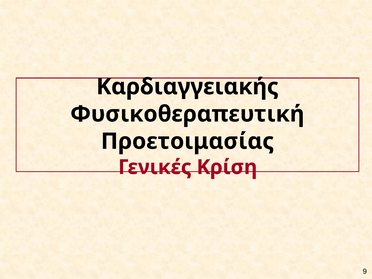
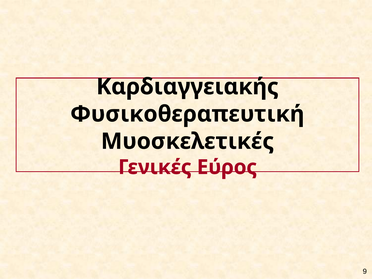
Προετοιμασίας: Προετοιμασίας -> Μυοσκελετικές
Κρίση: Κρίση -> Εύρος
